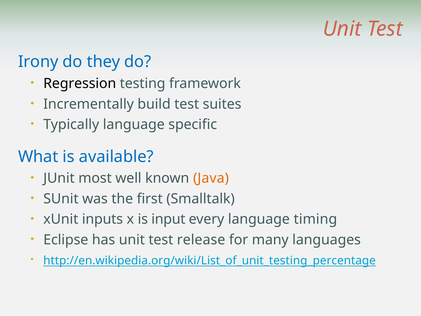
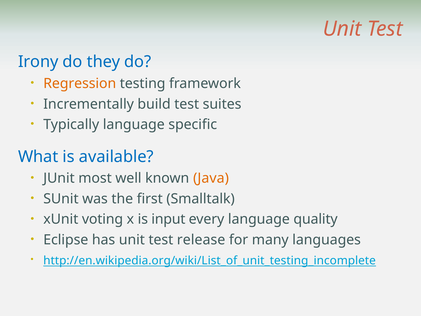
Regression colour: black -> orange
inputs: inputs -> voting
timing: timing -> quality
http://en.wikipedia.org/wiki/List_of_unit_testing_percentage: http://en.wikipedia.org/wiki/List_of_unit_testing_percentage -> http://en.wikipedia.org/wiki/List_of_unit_testing_incomplete
